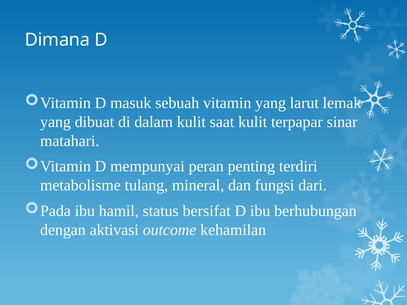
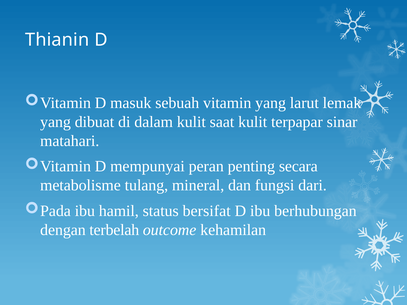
Dimana: Dimana -> Thianin
terdiri: terdiri -> secara
aktivasi: aktivasi -> terbelah
